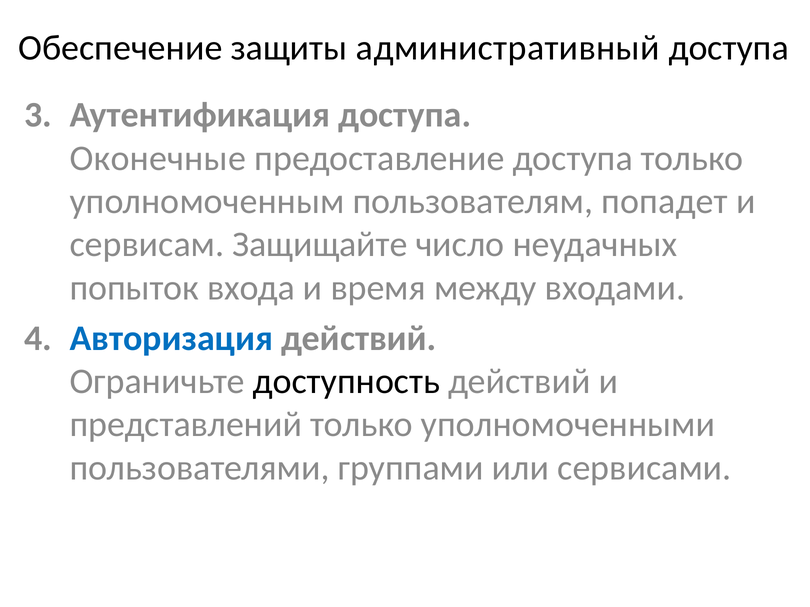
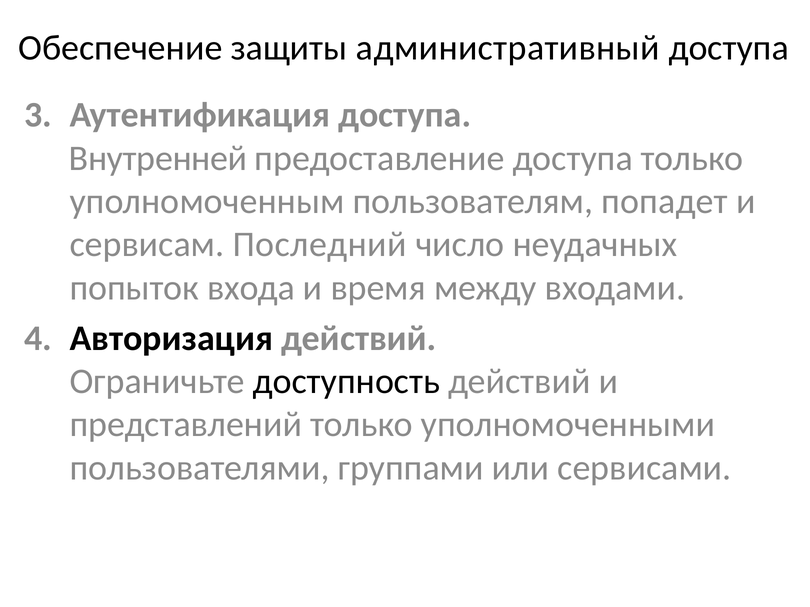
Оконечные: Оконечные -> Внутренней
Защищайте: Защищайте -> Последний
Авторизация colour: blue -> black
